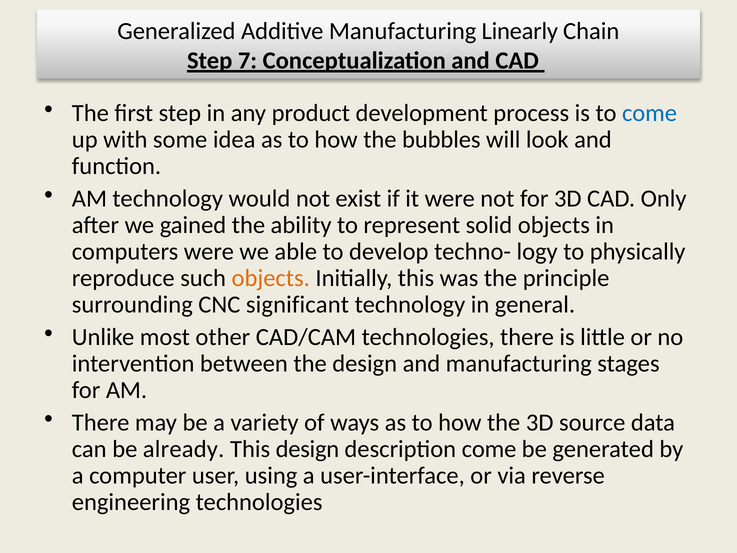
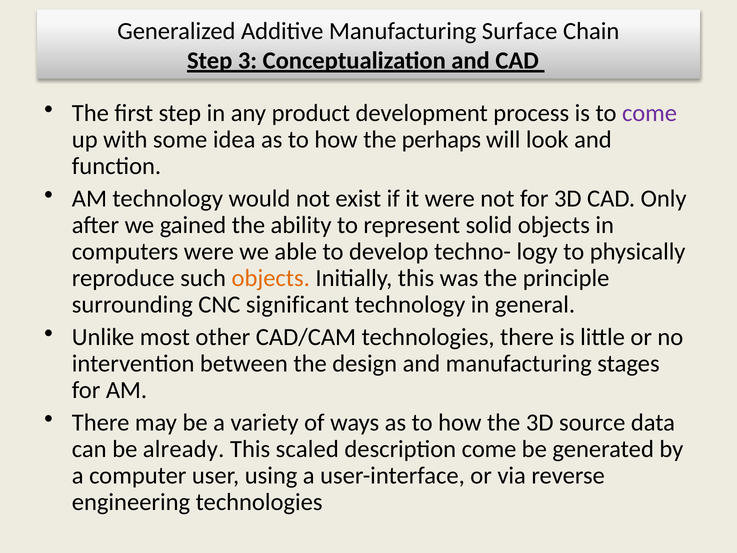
Linearly: Linearly -> Surface
7: 7 -> 3
come at (650, 113) colour: blue -> purple
bubbles: bubbles -> perhaps
This design: design -> scaled
